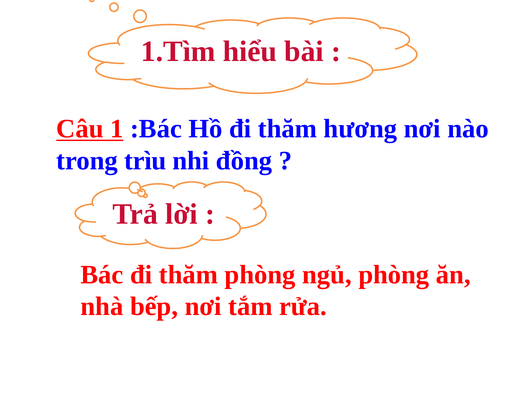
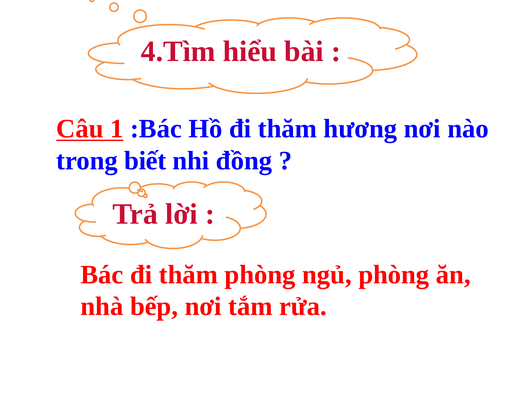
1.Tìm: 1.Tìm -> 4.Tìm
trìu: trìu -> biết
